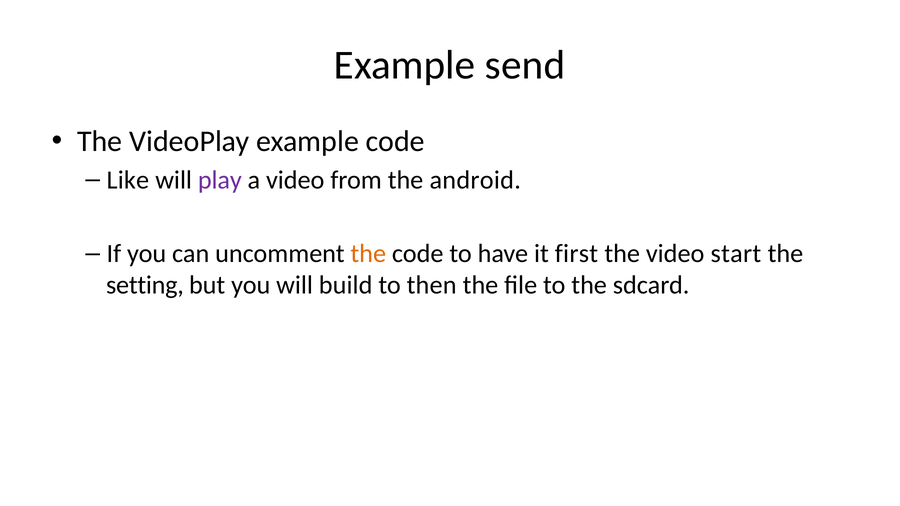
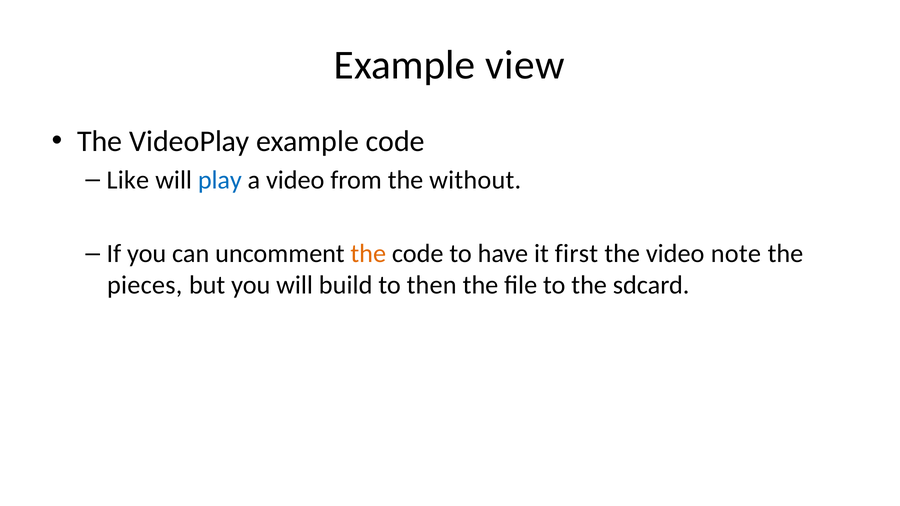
send: send -> view
play colour: purple -> blue
android: android -> without
start: start -> note
setting: setting -> pieces
